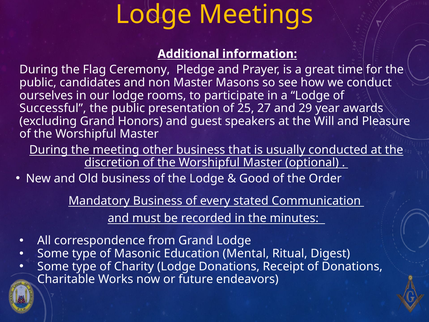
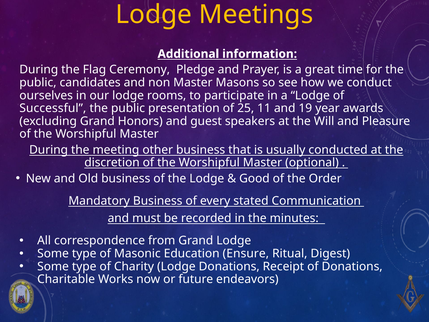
27: 27 -> 11
29: 29 -> 19
Mental: Mental -> Ensure
